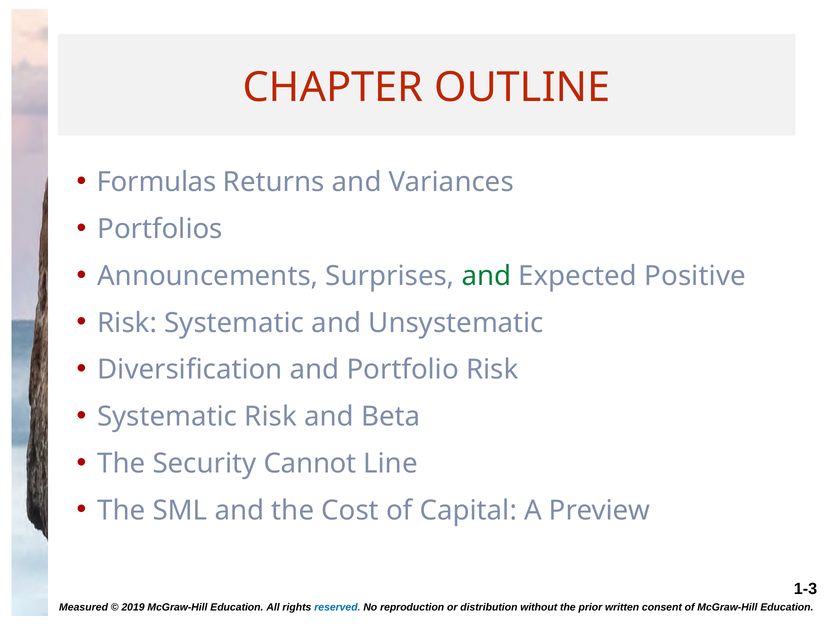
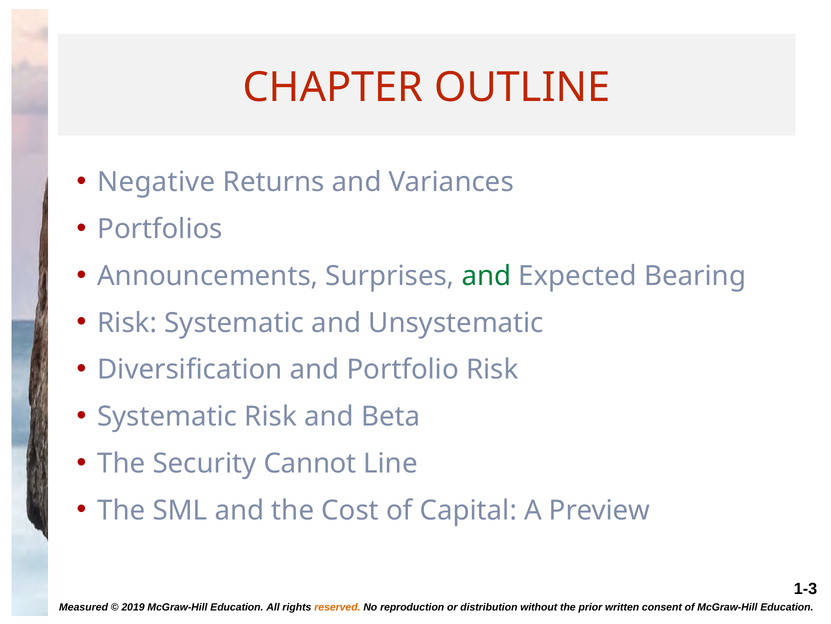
Formulas: Formulas -> Negative
Positive: Positive -> Bearing
reserved colour: blue -> orange
